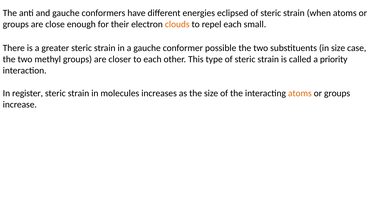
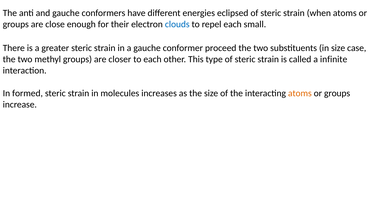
clouds colour: orange -> blue
possible: possible -> proceed
priority: priority -> infinite
register: register -> formed
